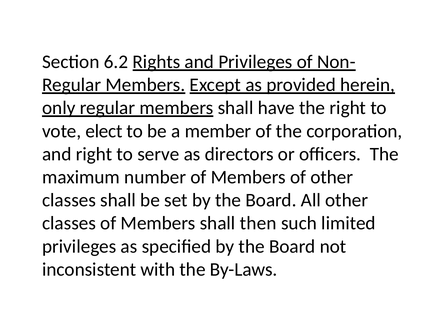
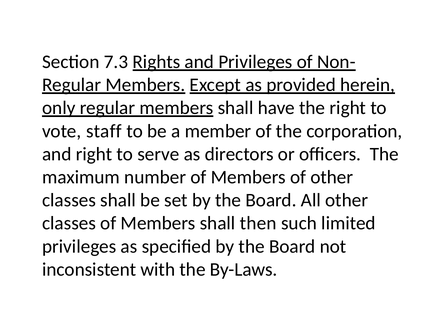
6.2: 6.2 -> 7.3
elect: elect -> staff
